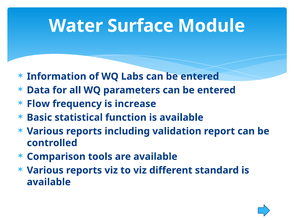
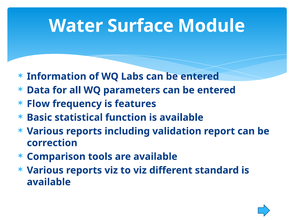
increase: increase -> features
controlled: controlled -> correction
